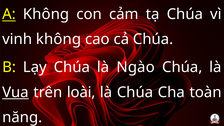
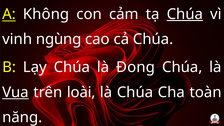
Chúa at (185, 14) underline: none -> present
vinh không: không -> ngùng
Ngào: Ngào -> Đong
